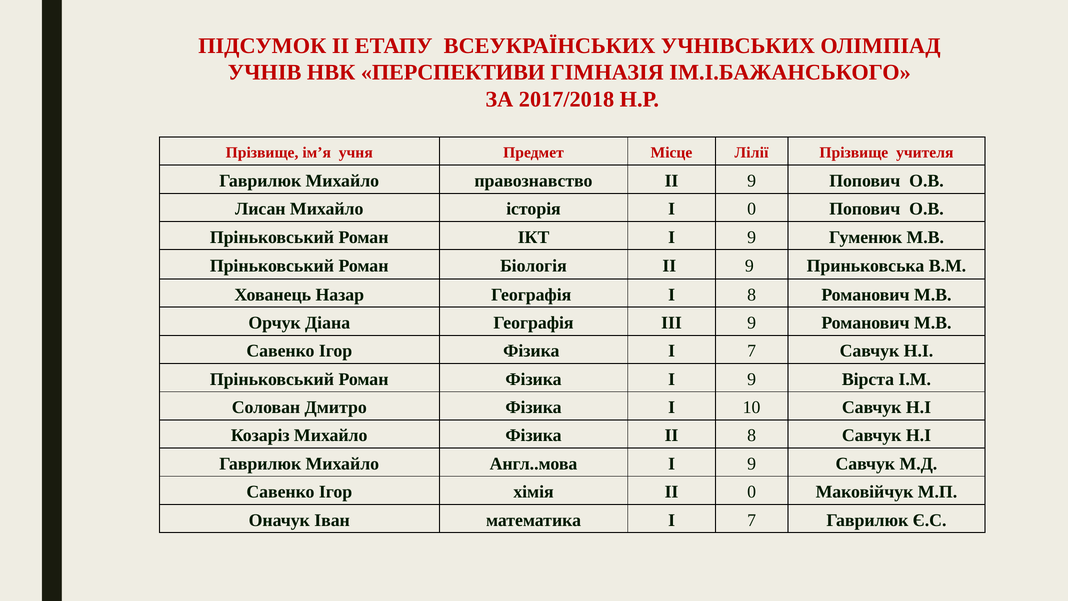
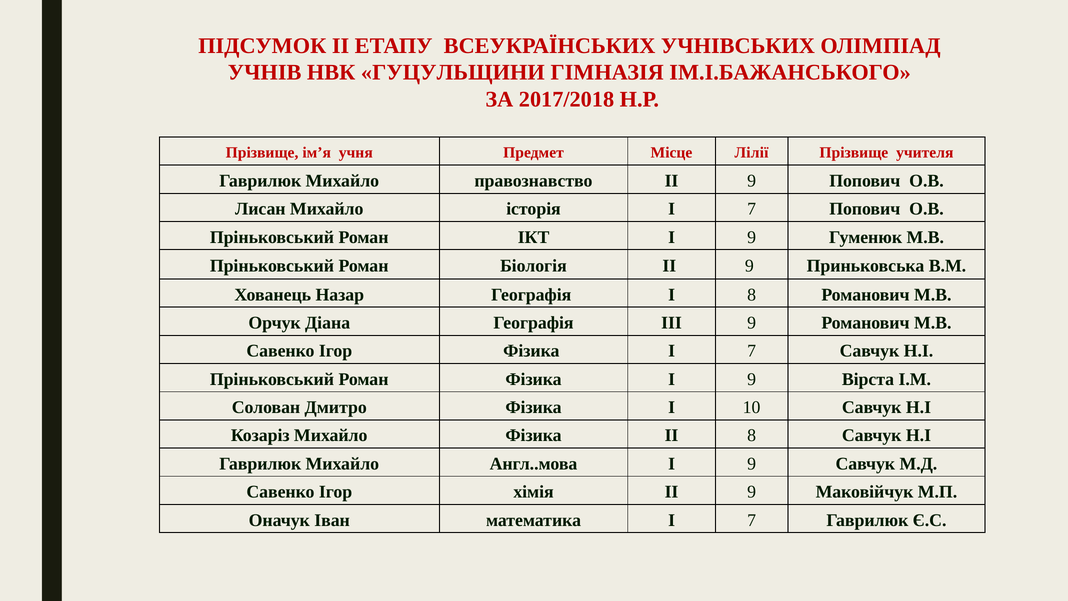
ПЕРСПЕКТИВИ: ПЕРСПЕКТИВИ -> ГУЦУЛЬЩИНИ
історія І 0: 0 -> 7
хімія ІІ 0: 0 -> 9
